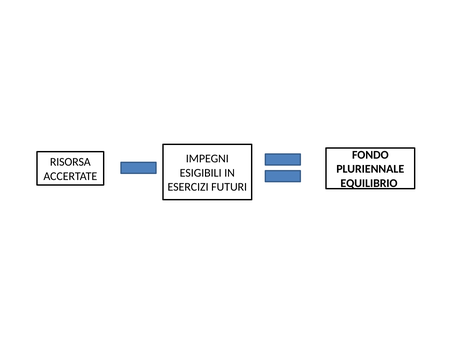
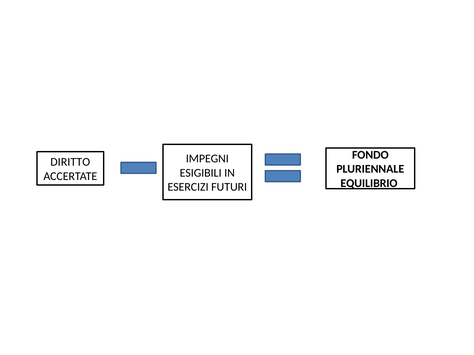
RISORSA: RISORSA -> DIRITTO
